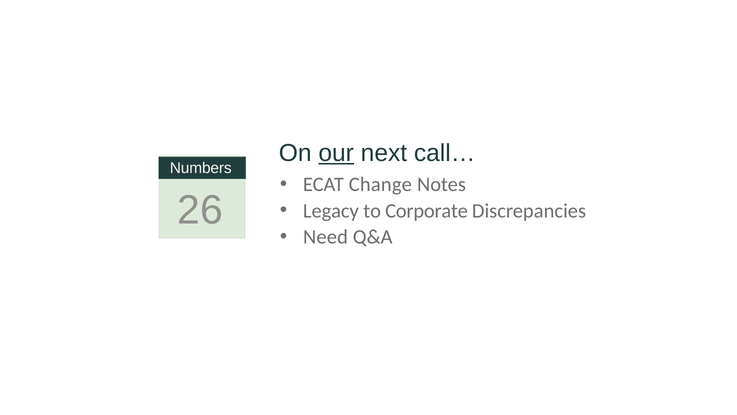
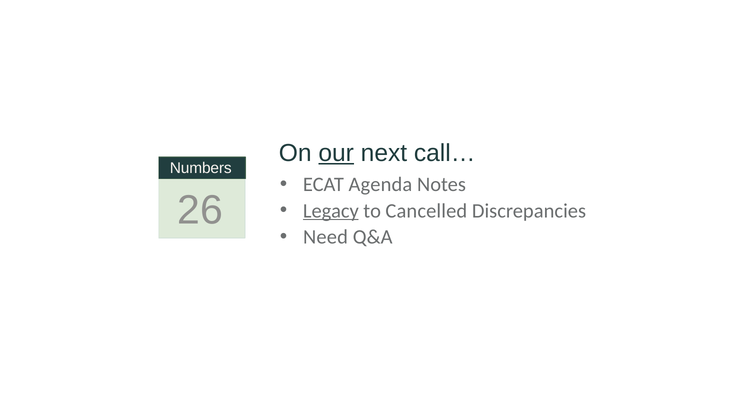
Change: Change -> Agenda
Legacy underline: none -> present
Corporate: Corporate -> Cancelled
